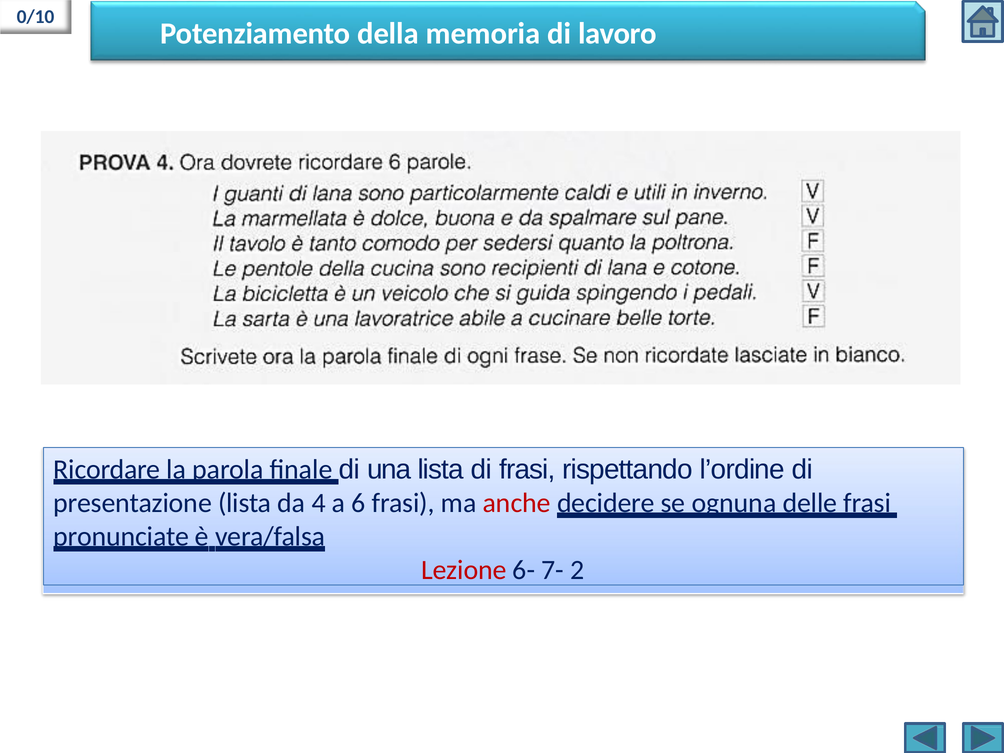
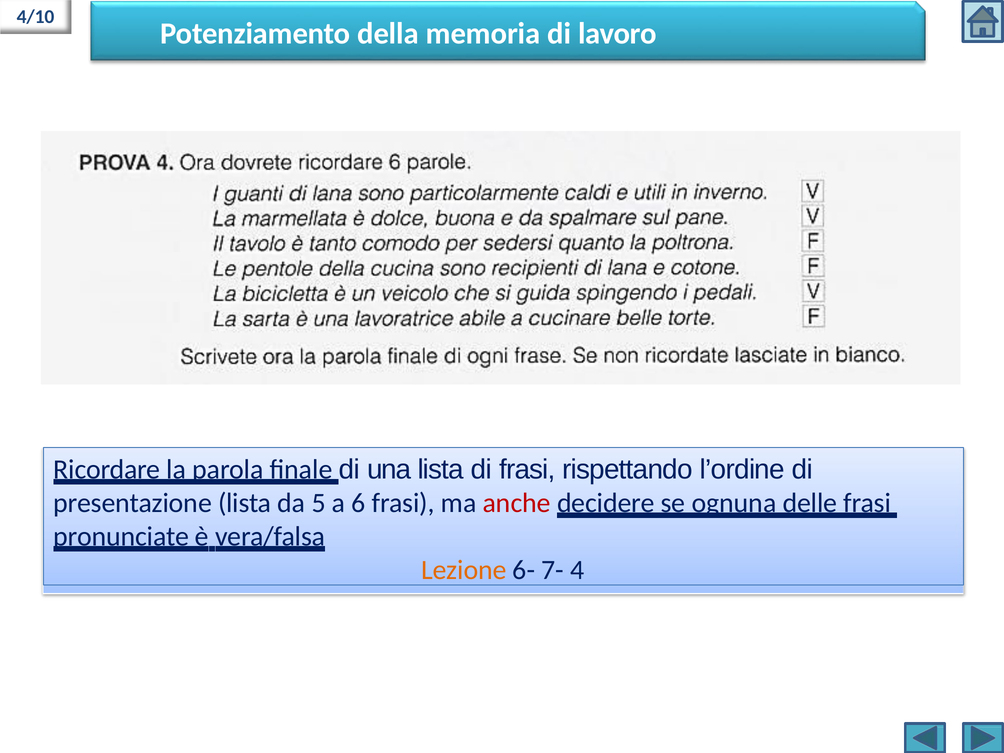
0/10: 0/10 -> 4/10
4: 4 -> 5
Lezione colour: red -> orange
2: 2 -> 4
